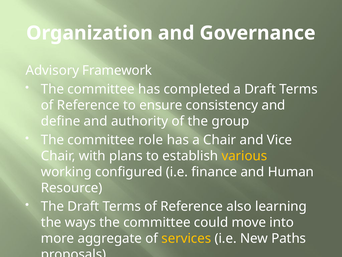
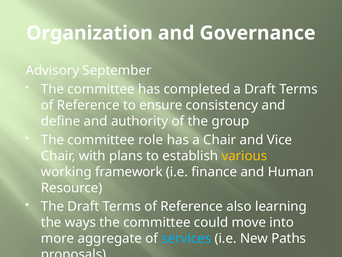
Framework: Framework -> September
configured: configured -> framework
services colour: yellow -> light blue
